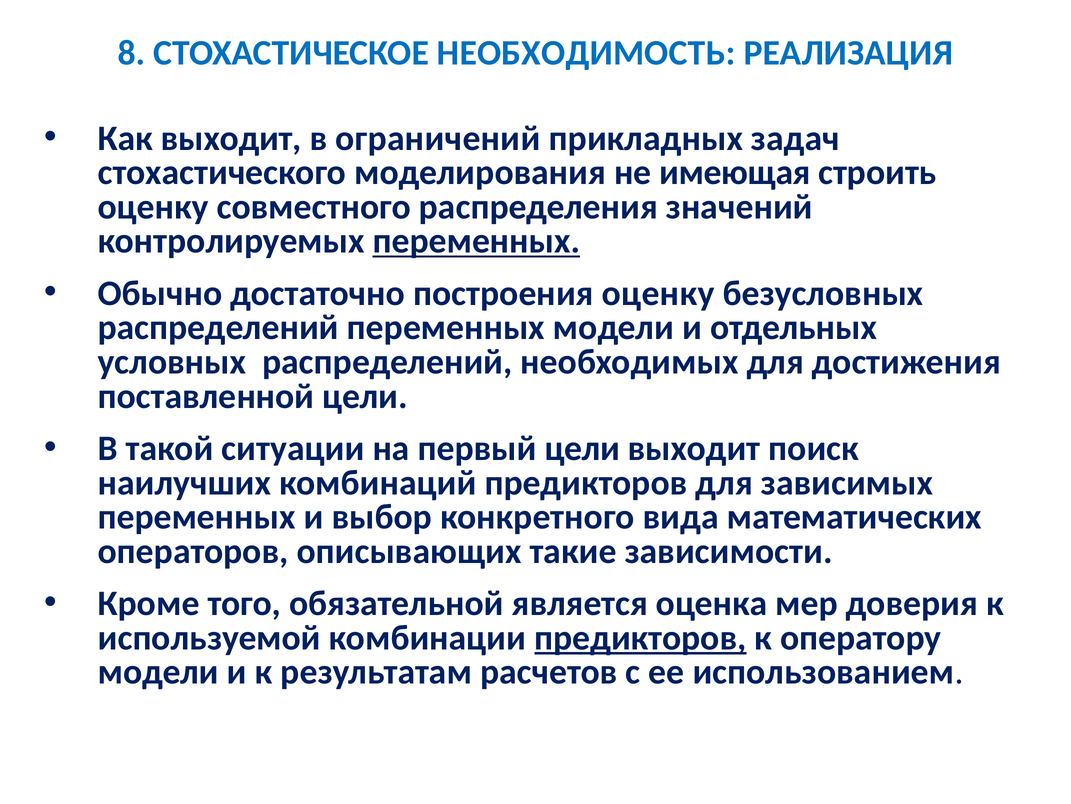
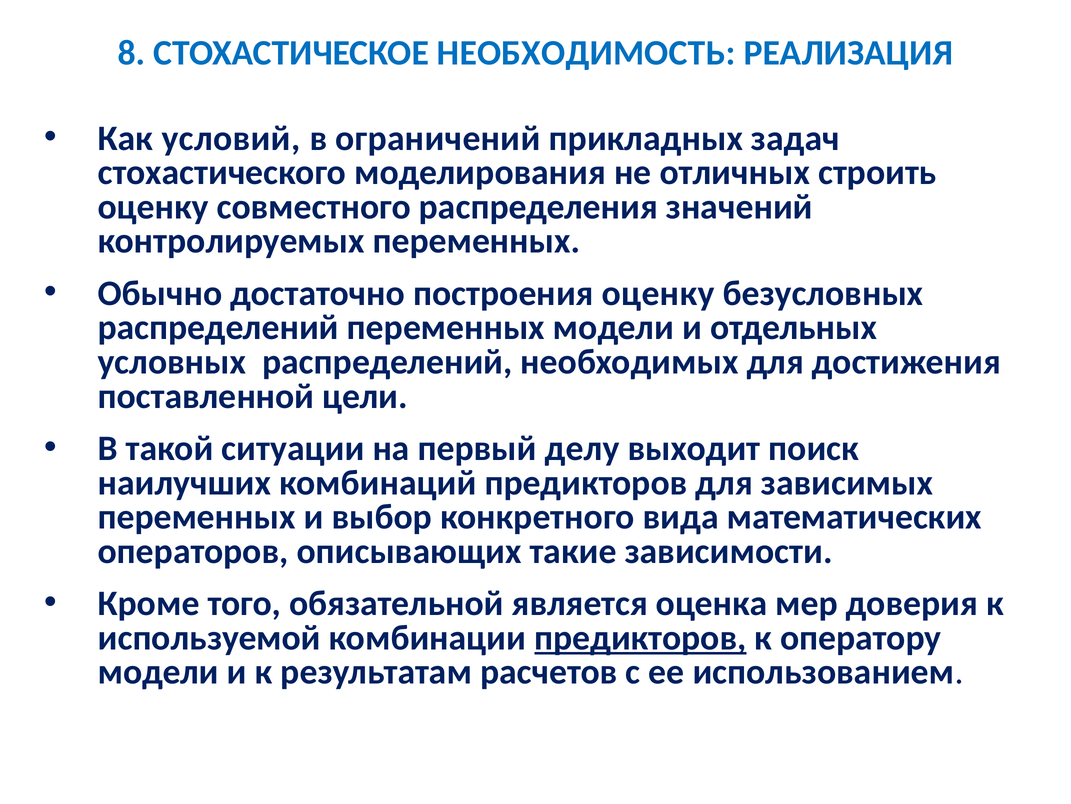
Как выходит: выходит -> условий
имеющая: имеющая -> отличных
переменных at (476, 241) underline: present -> none
первый цели: цели -> делу
